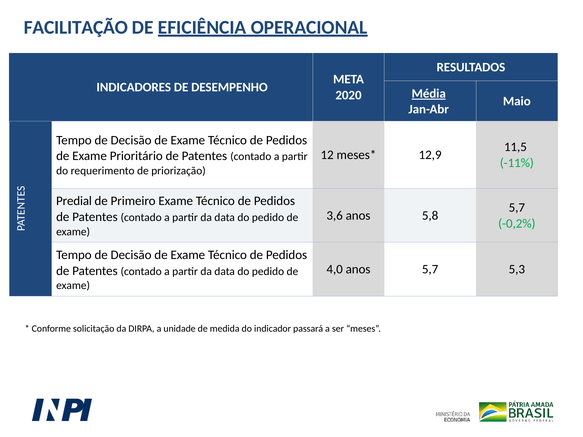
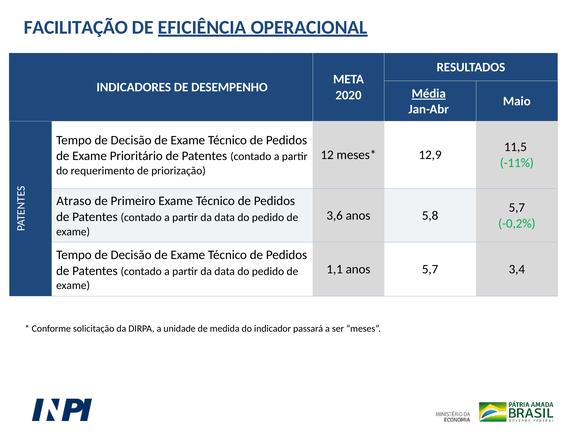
Predial: Predial -> Atraso
4,0: 4,0 -> 1,1
5,3: 5,3 -> 3,4
